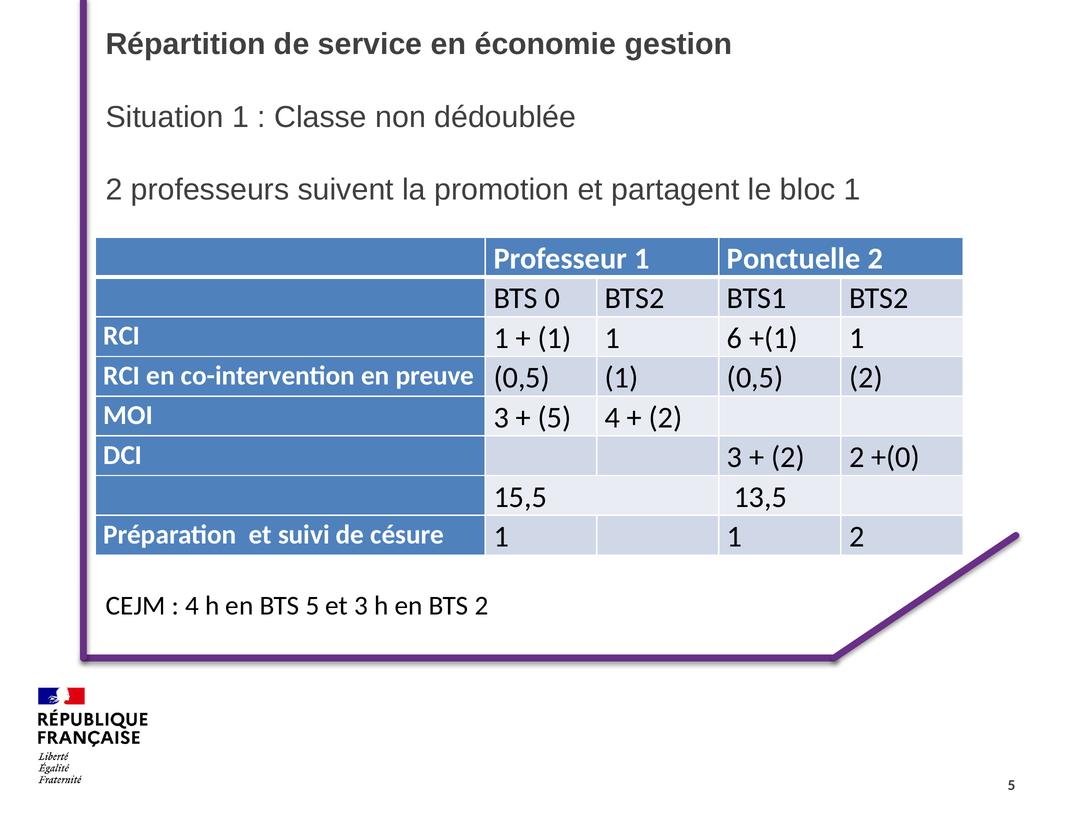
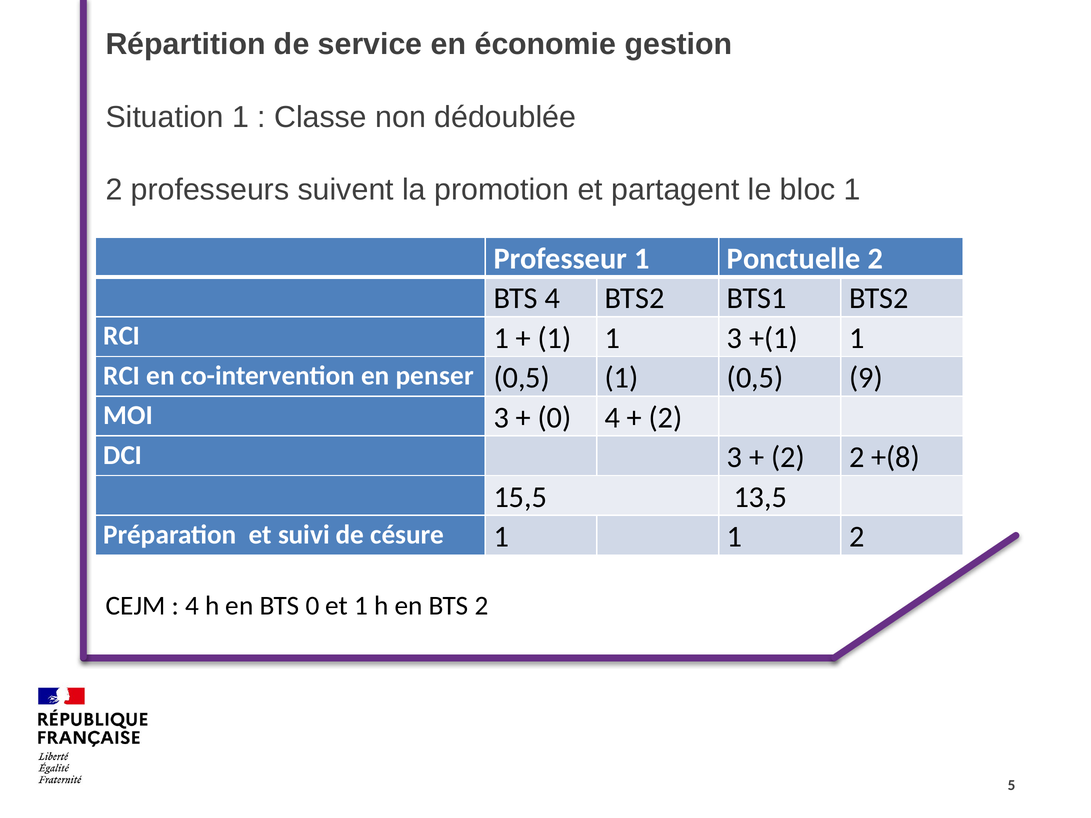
BTS 0: 0 -> 4
1 6: 6 -> 3
preuve: preuve -> penser
0,5 2: 2 -> 9
5 at (555, 418): 5 -> 0
+(0: +(0 -> +(8
BTS 5: 5 -> 0
et 3: 3 -> 1
